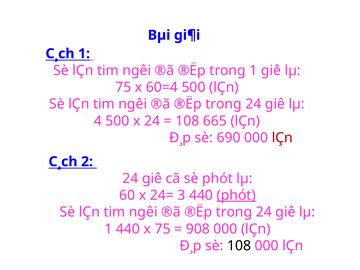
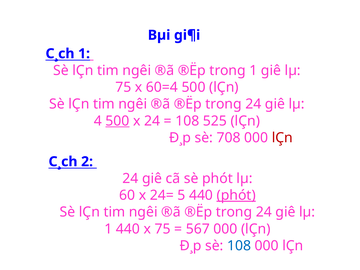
500 at (117, 121) underline: none -> present
665: 665 -> 525
690: 690 -> 708
3: 3 -> 5
908: 908 -> 567
108 at (239, 246) colour: black -> blue
